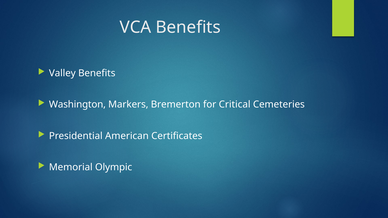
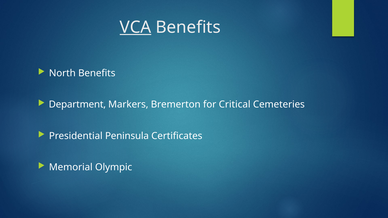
VCA underline: none -> present
Valley: Valley -> North
Washington: Washington -> Department
American: American -> Peninsula
